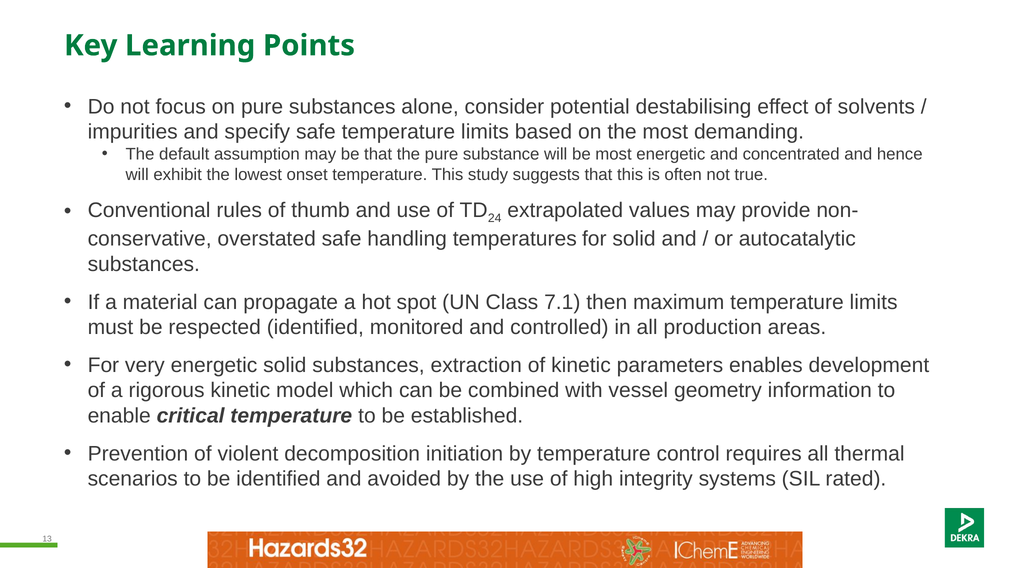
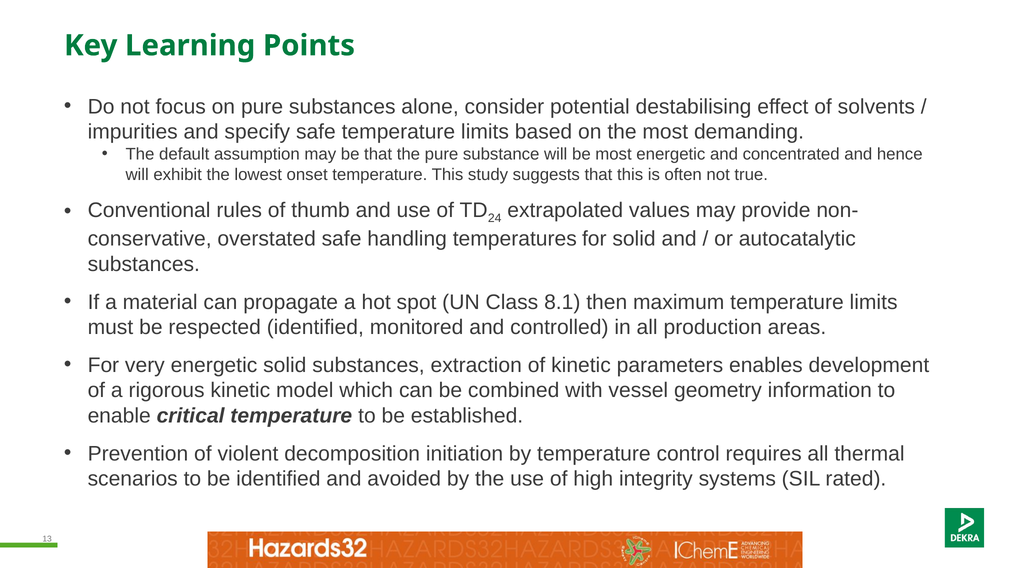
7.1: 7.1 -> 8.1
